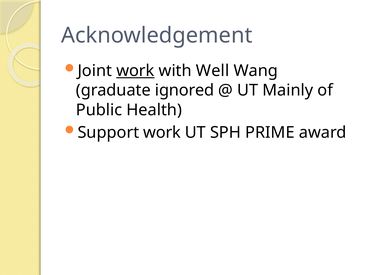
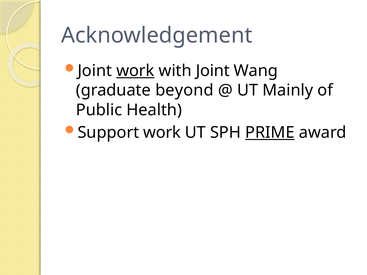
with Well: Well -> Joint
ignored: ignored -> beyond
PRIME underline: none -> present
